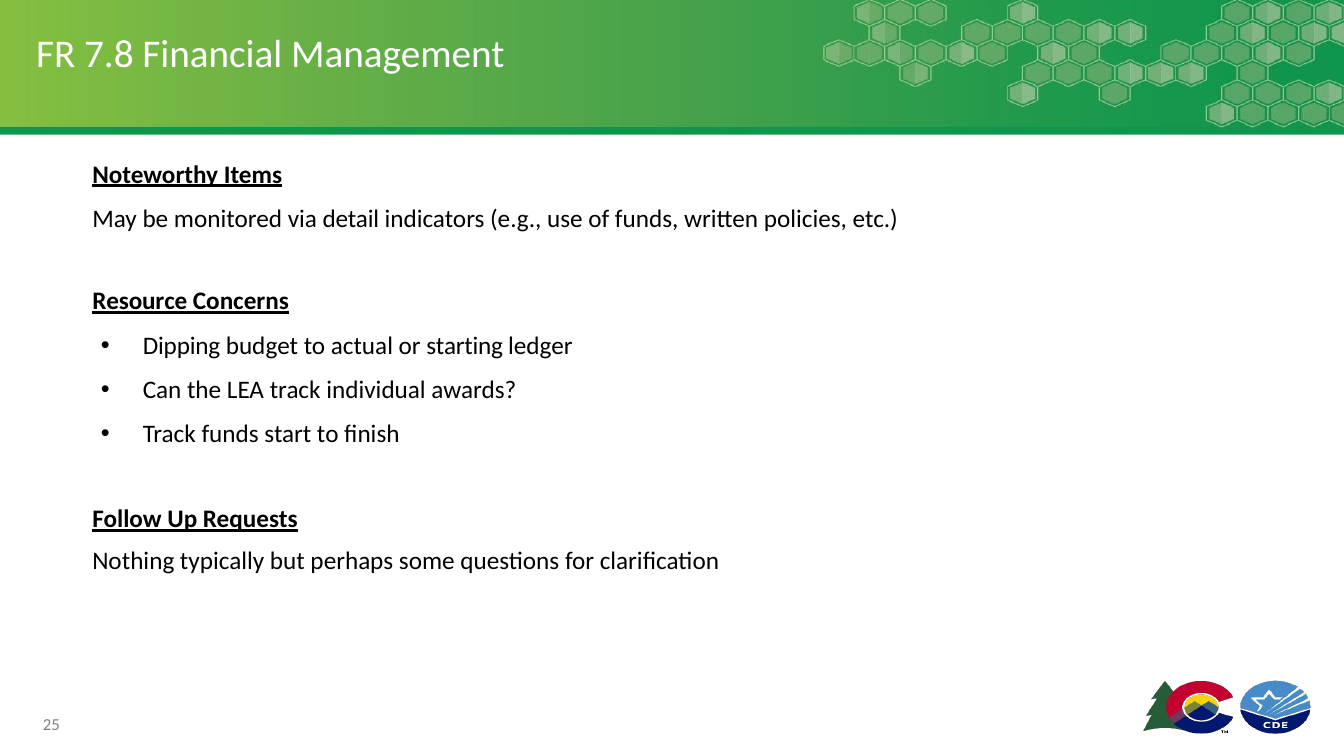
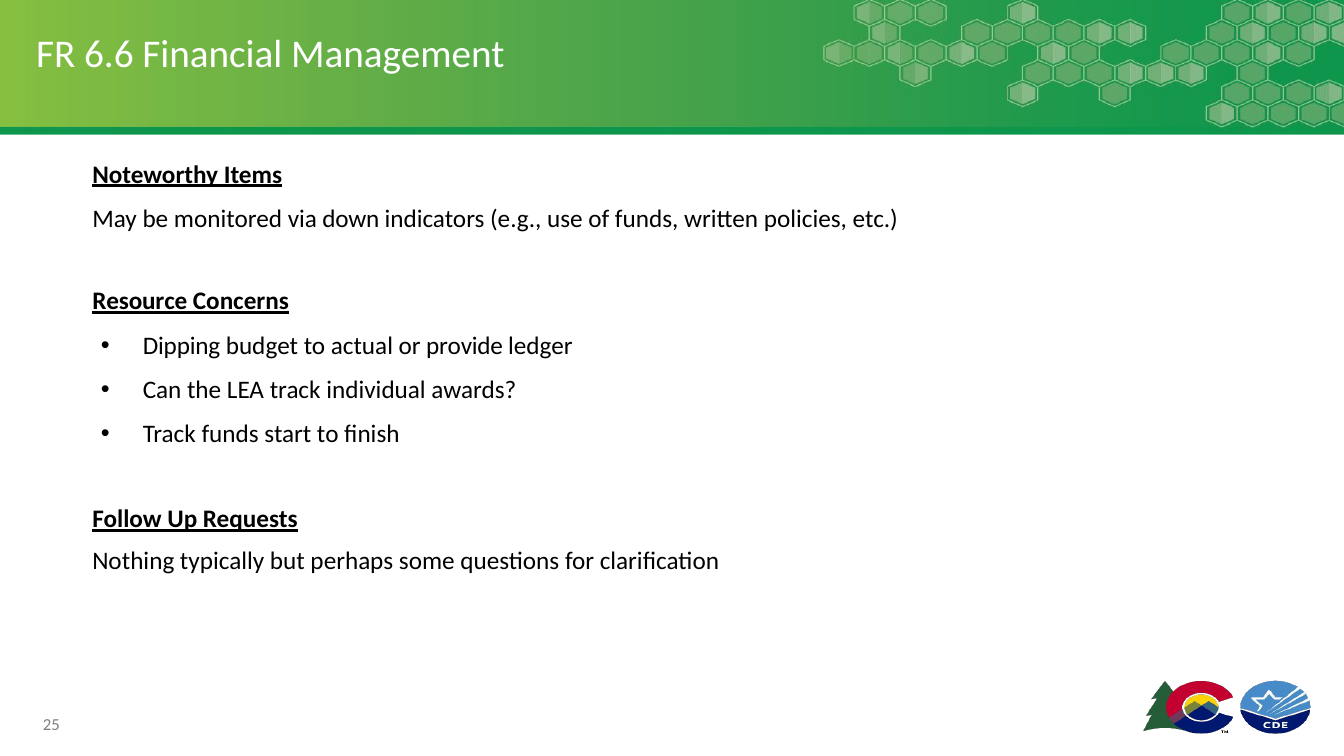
7.8: 7.8 -> 6.6
detail: detail -> down
starting: starting -> provide
